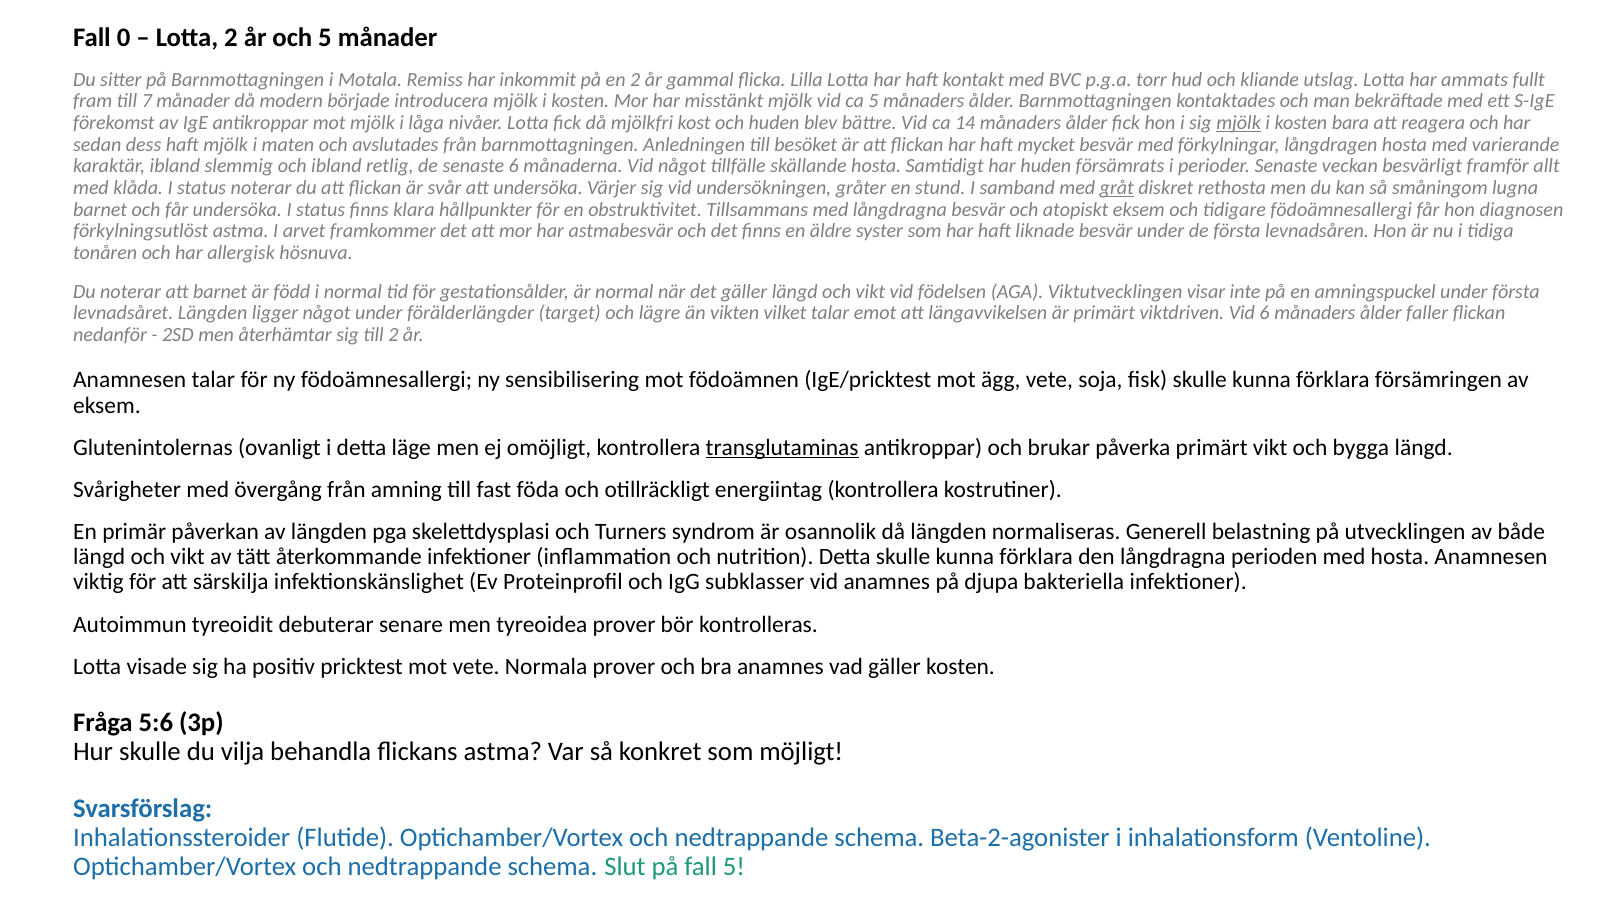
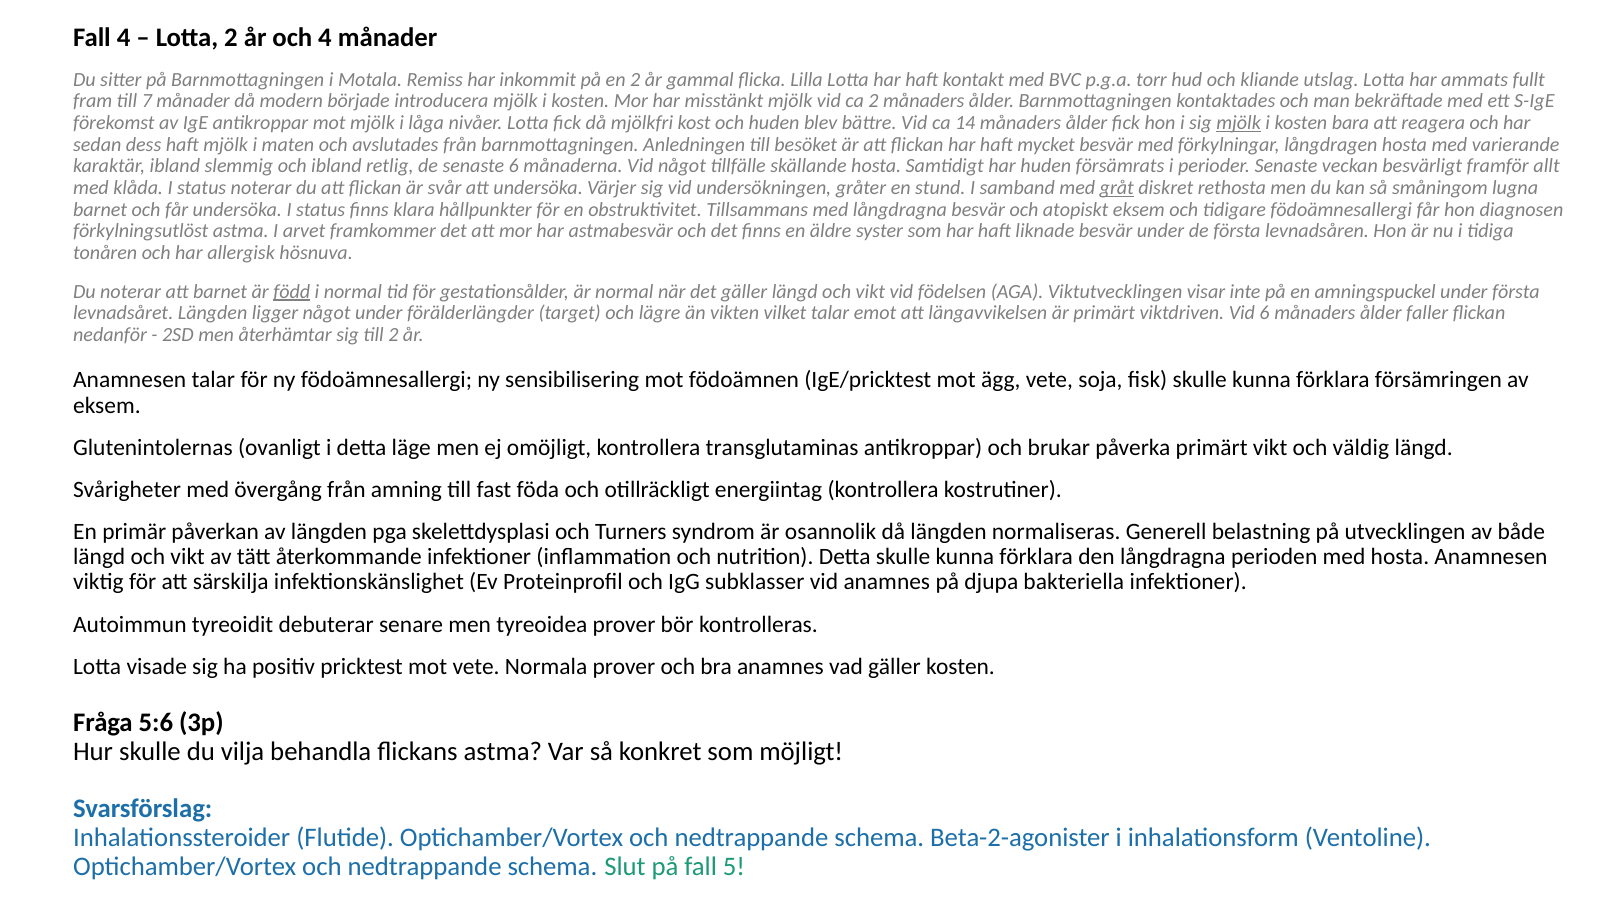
Fall 0: 0 -> 4
och 5: 5 -> 4
ca 5: 5 -> 2
född underline: none -> present
transglutaminas underline: present -> none
bygga: bygga -> väldig
